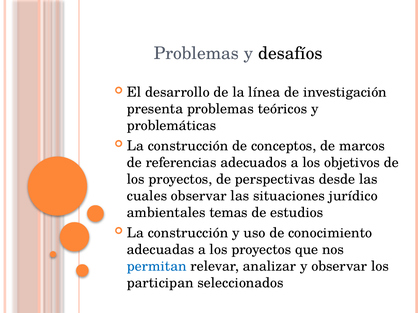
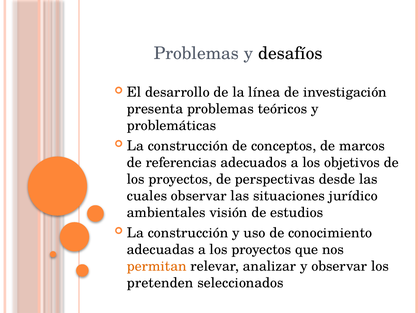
temas: temas -> visión
permitan colour: blue -> orange
participan: participan -> pretenden
